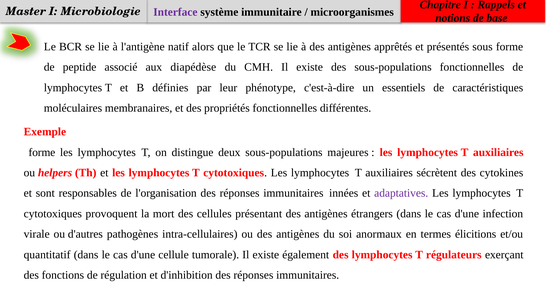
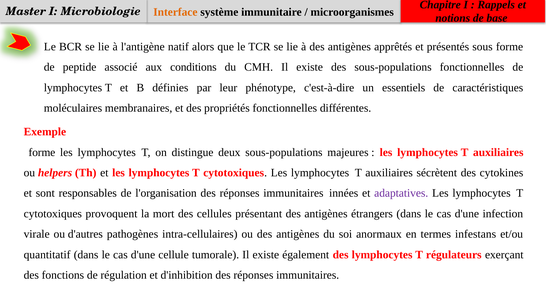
Interface colour: purple -> orange
diapédèse: diapédèse -> conditions
élicitions: élicitions -> infestans
